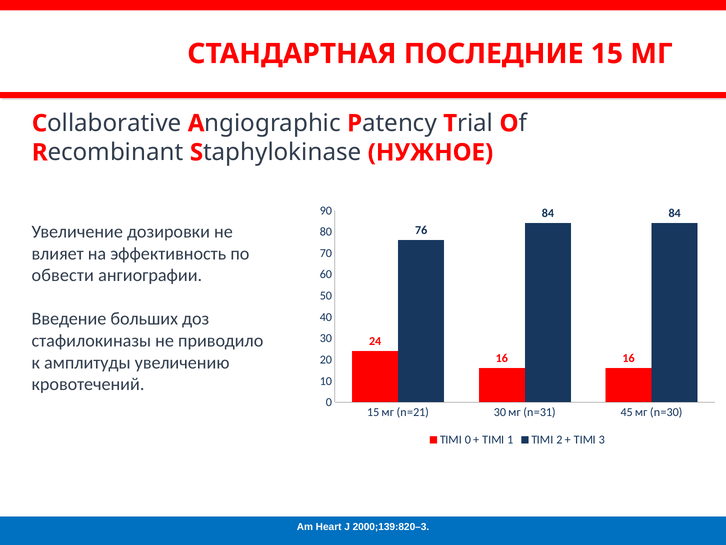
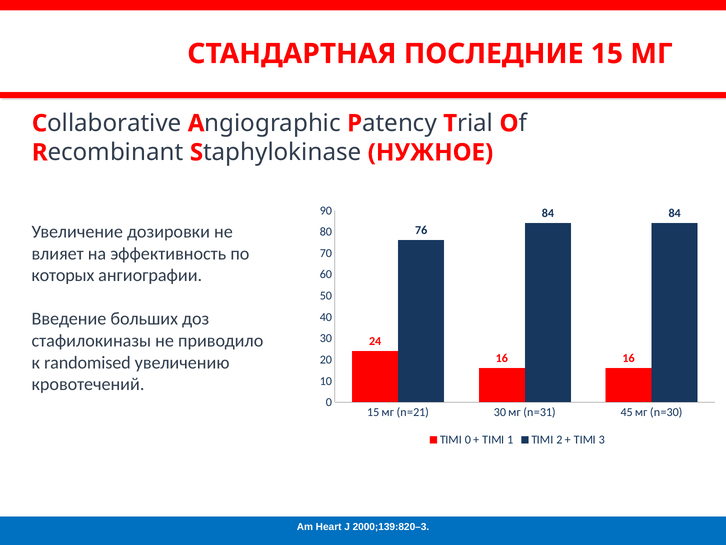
обвести: обвести -> которых
амплитуды: амплитуды -> randomised
